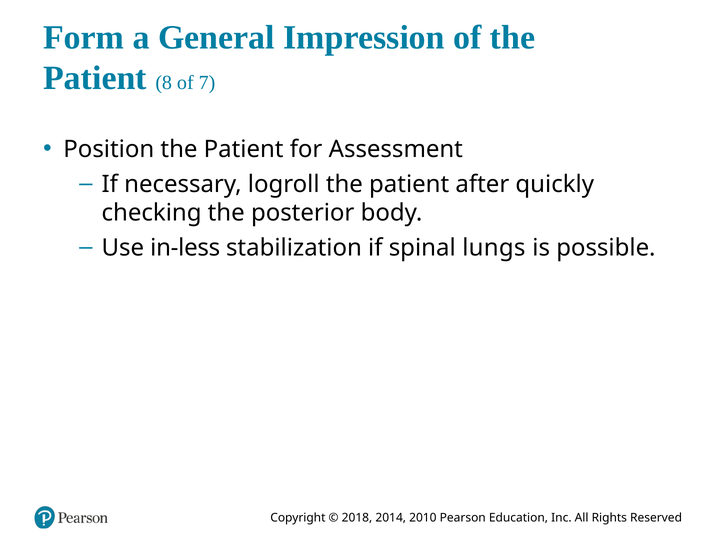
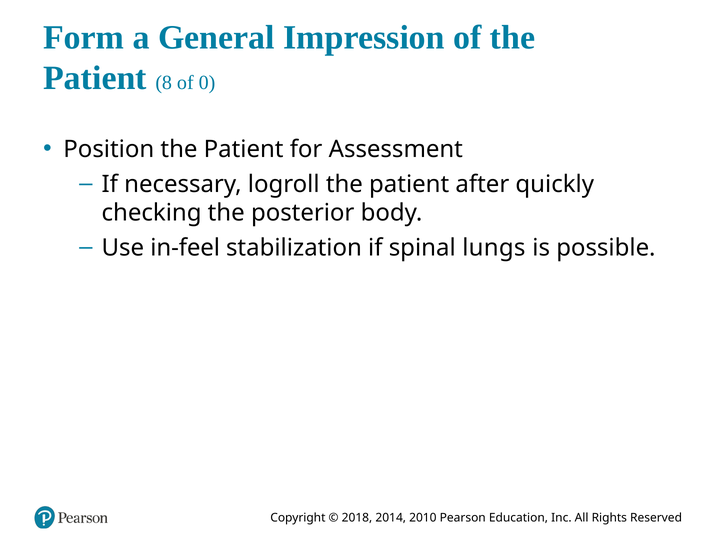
7: 7 -> 0
in-less: in-less -> in-feel
